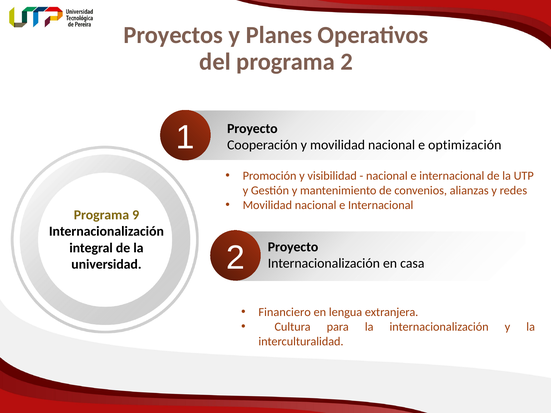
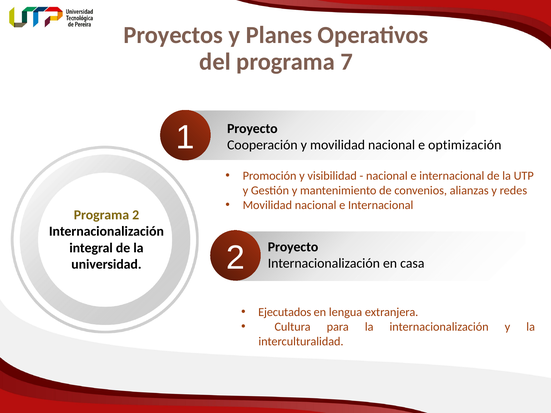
programa 2: 2 -> 7
Programa 9: 9 -> 2
Financiero: Financiero -> Ejecutados
